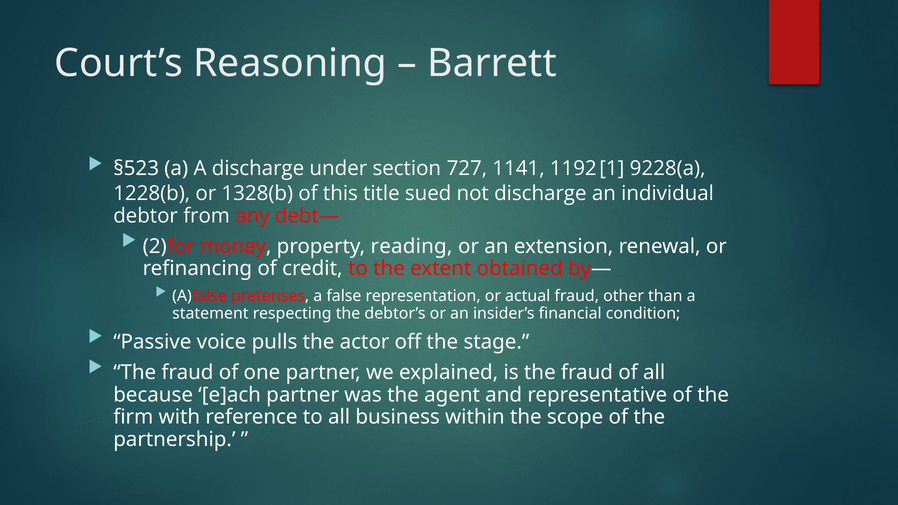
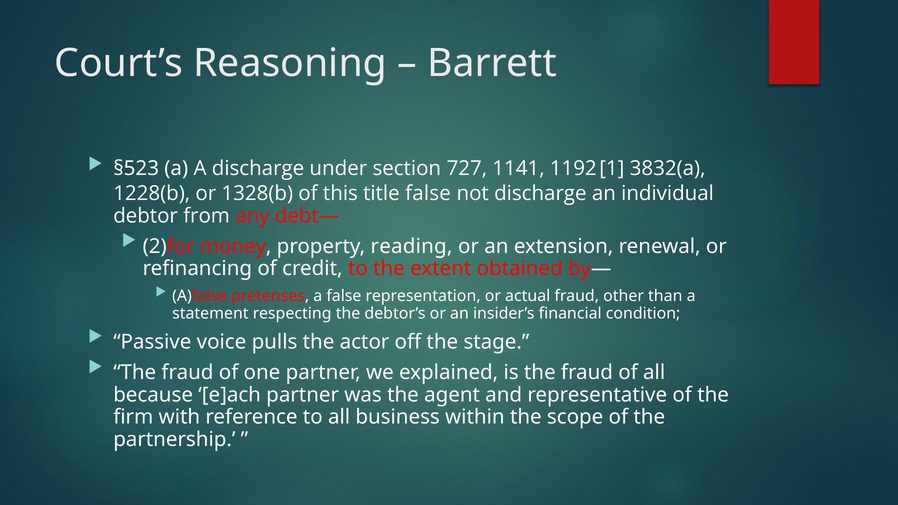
9228(a: 9228(a -> 3832(a
title sued: sued -> false
